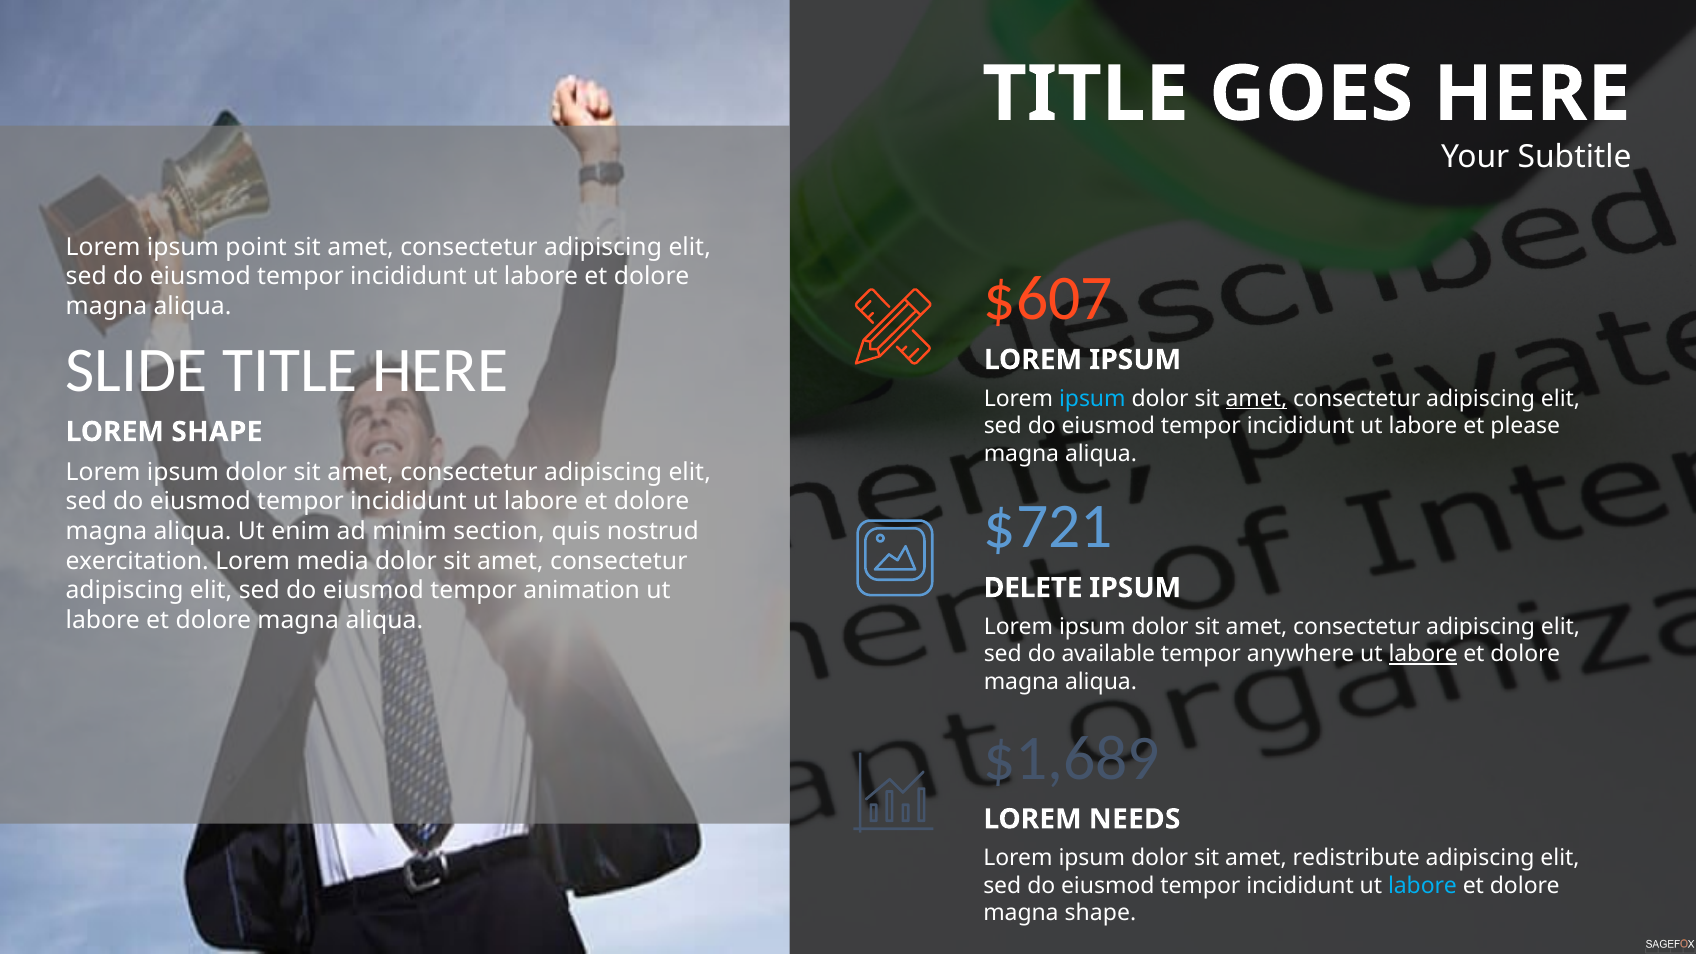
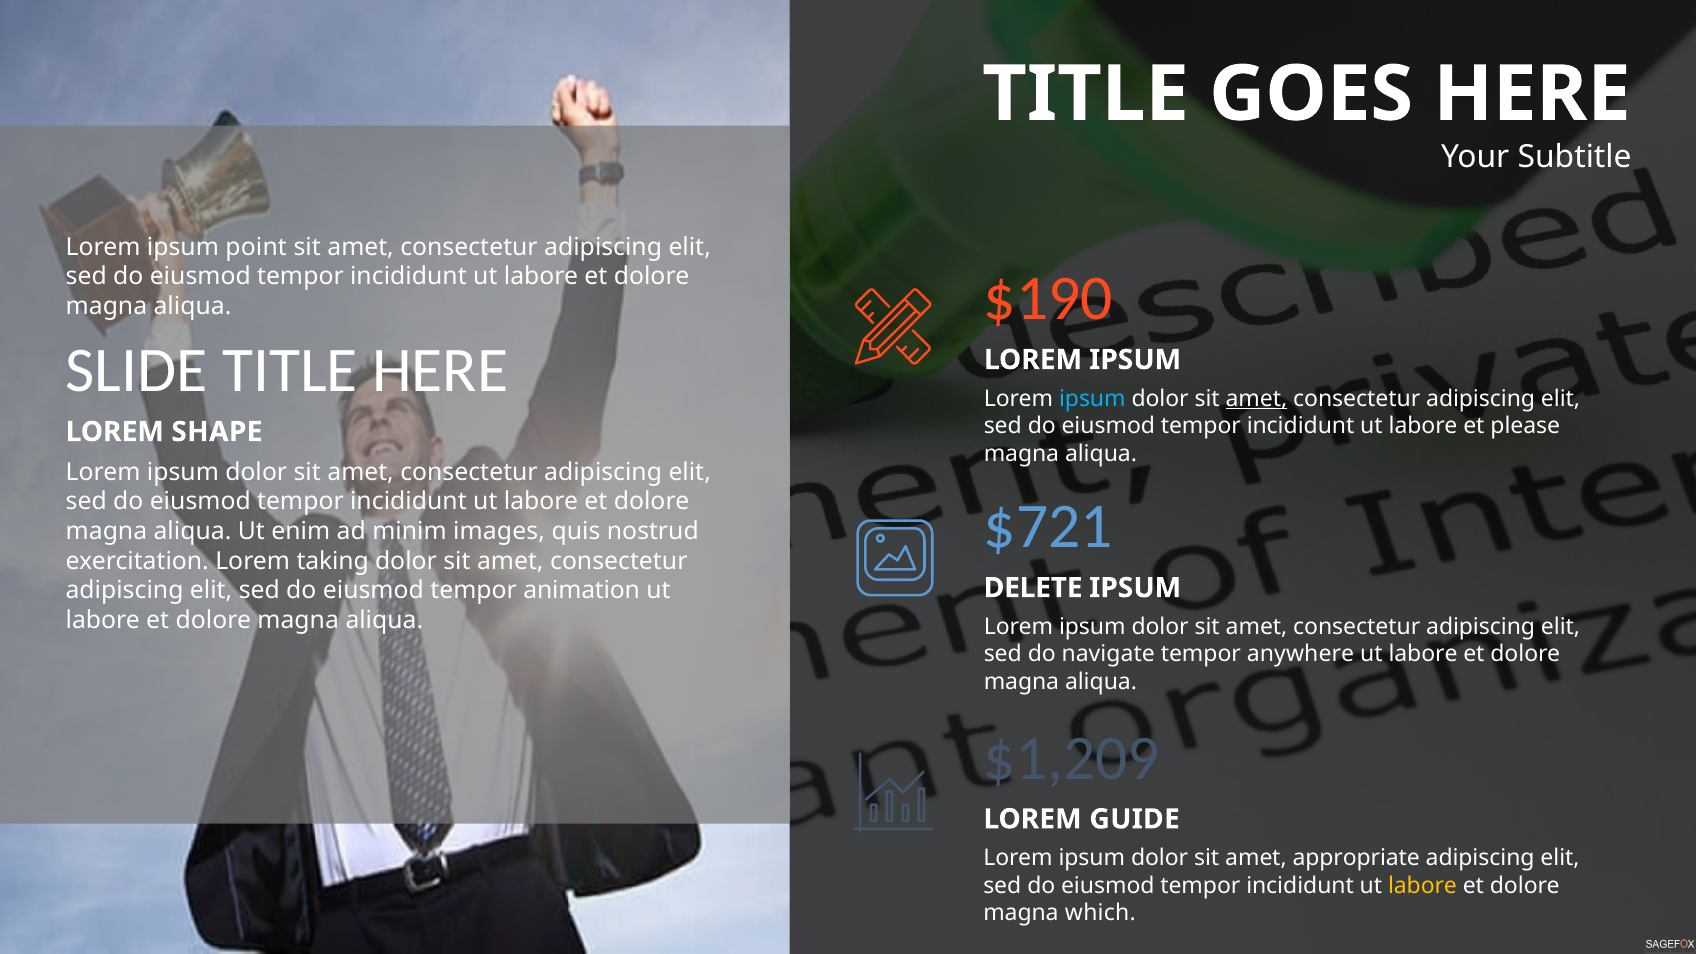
$607: $607 -> $190
section: section -> images
media: media -> taking
available: available -> navigate
labore at (1423, 654) underline: present -> none
$1,689: $1,689 -> $1,209
NEEDS: NEEDS -> GUIDE
redistribute: redistribute -> appropriate
labore at (1423, 886) colour: light blue -> yellow
magna shape: shape -> which
